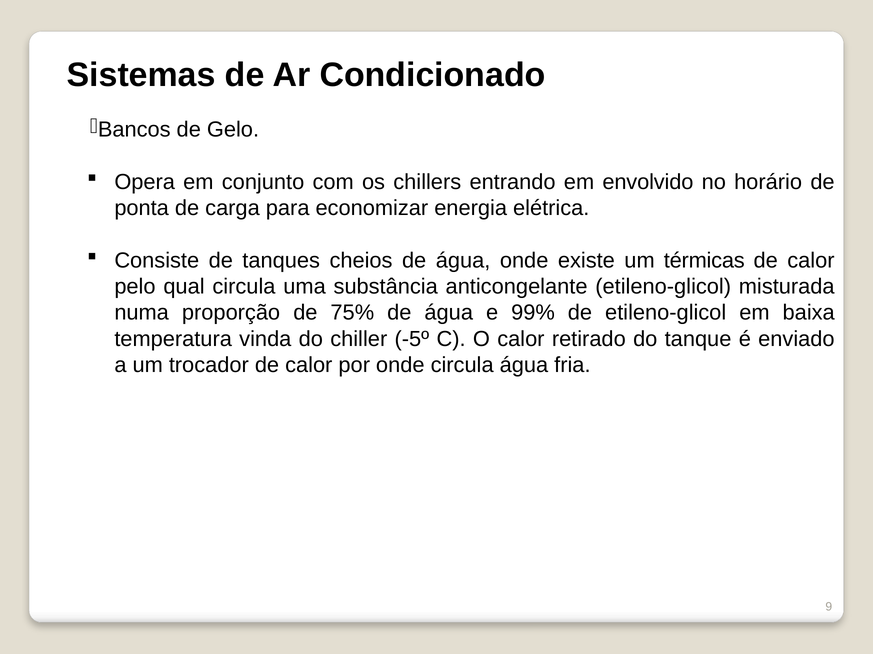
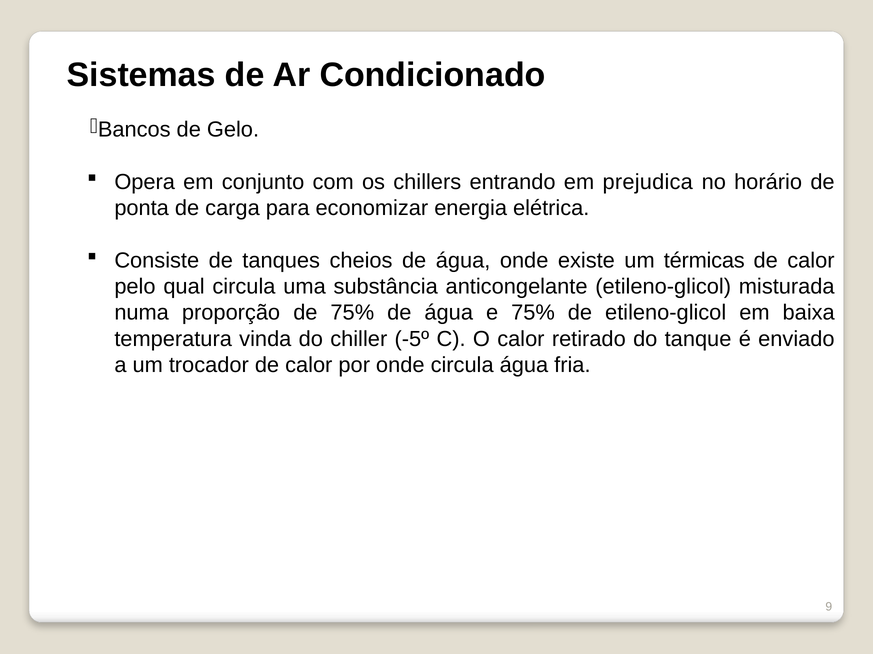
envolvido: envolvido -> prejudica
e 99%: 99% -> 75%
